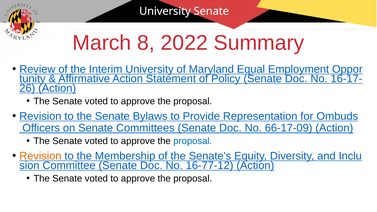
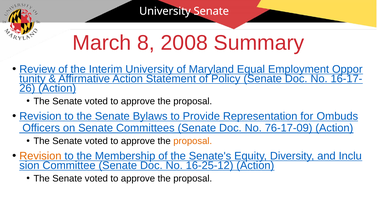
2022: 2022 -> 2008
66-17-09: 66-17-09 -> 76-17-09
proposal at (193, 141) colour: blue -> orange
16-77-12: 16-77-12 -> 16-25-12
